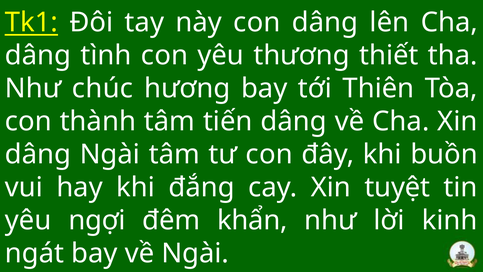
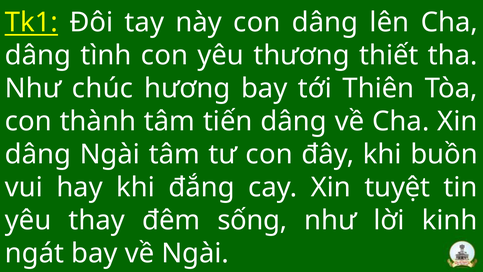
ngợi: ngợi -> thay
khẩn: khẩn -> sống
